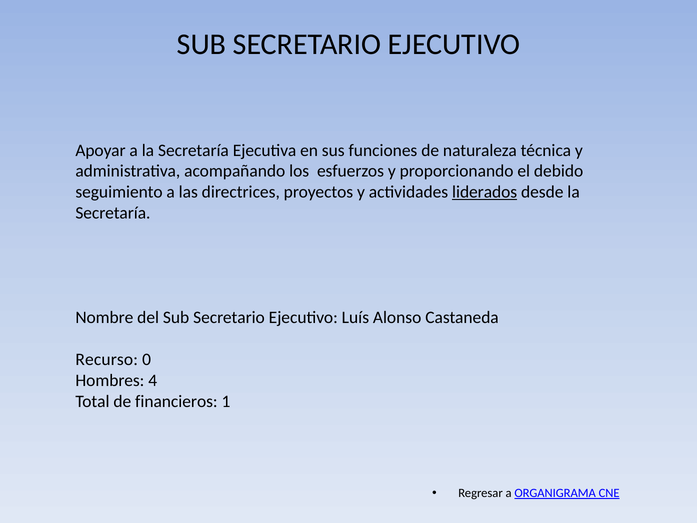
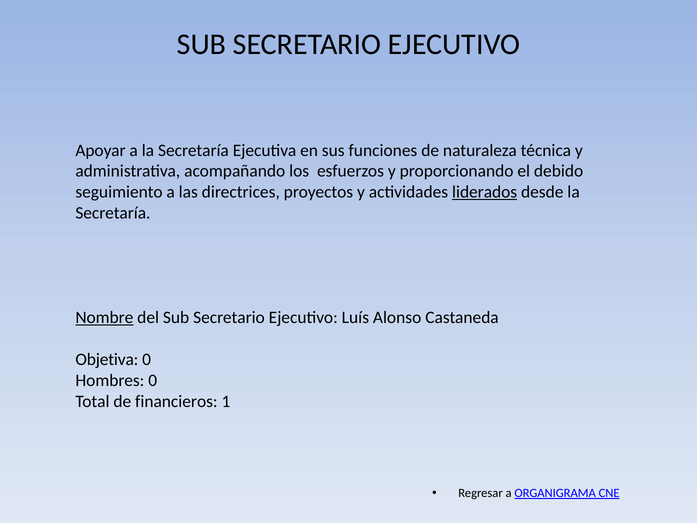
Nombre underline: none -> present
Recurso: Recurso -> Objetiva
Hombres 4: 4 -> 0
